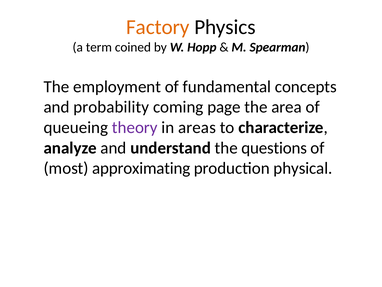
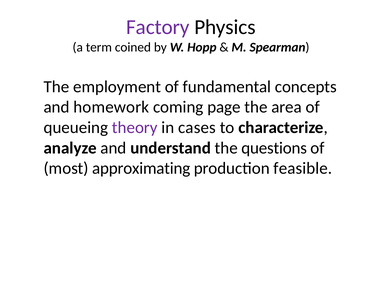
Factory colour: orange -> purple
probability: probability -> homework
areas: areas -> cases
physical: physical -> feasible
